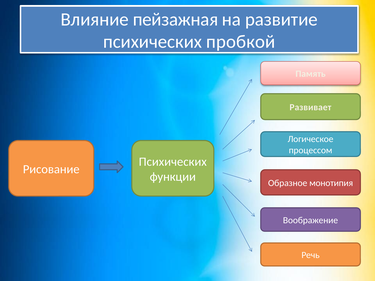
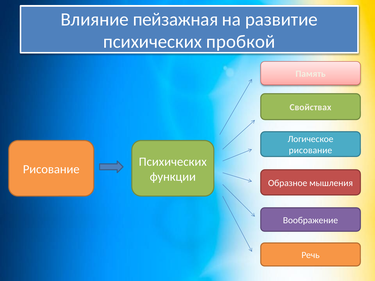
Развивает: Развивает -> Свойствах
процессом at (311, 150): процессом -> рисование
монотипия: монотипия -> мышления
